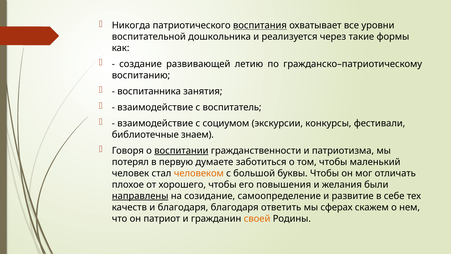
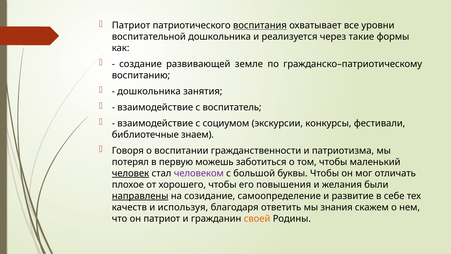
Никогда at (131, 25): Никогда -> Патриот
летию: летию -> земле
воспитанника at (149, 91): воспитанника -> дошкольника
воспитании underline: present -> none
думаете: думаете -> можешь
человек underline: none -> present
человеком colour: orange -> purple
и благодаря: благодаря -> используя
сферах: сферах -> знания
